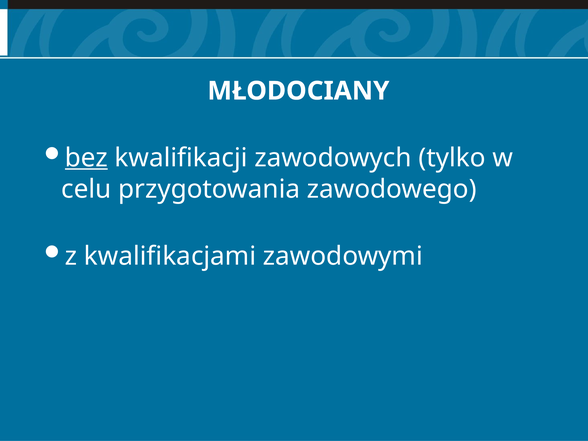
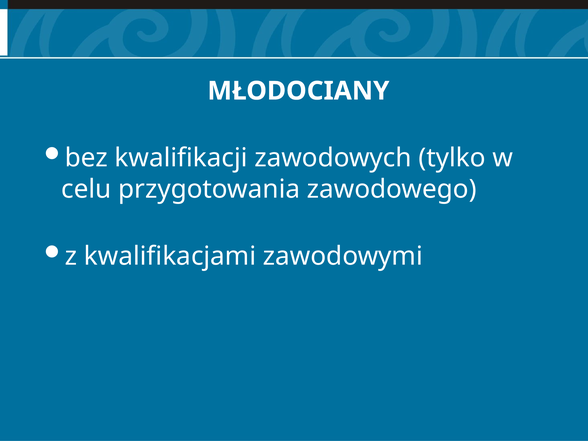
bez underline: present -> none
